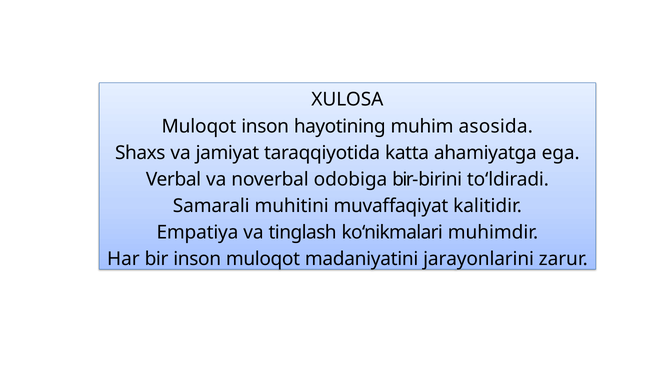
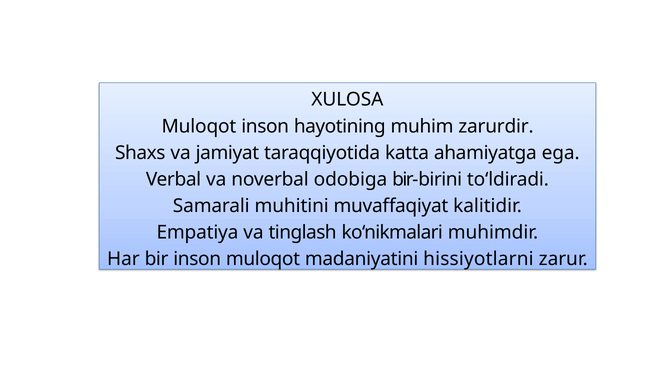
asosida: asosida -> zarurdir
jarayonlarini: jarayonlarini -> hissiyotlarni
